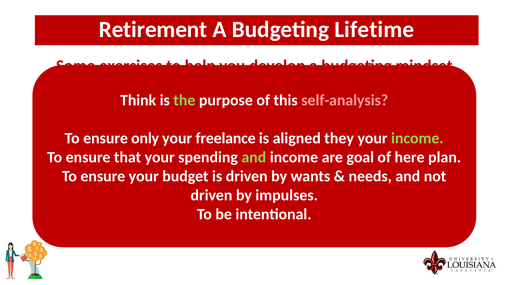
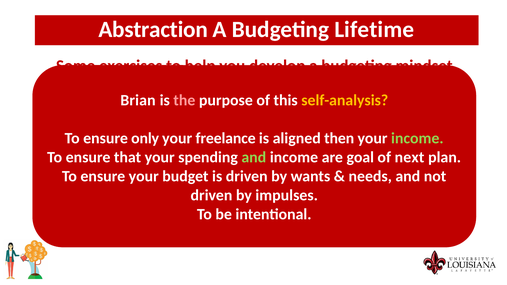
Retirement: Retirement -> Abstraction
Think: Think -> Brian
the at (184, 100) colour: light green -> pink
self-analysis colour: pink -> yellow
they: they -> then
of here: here -> next
